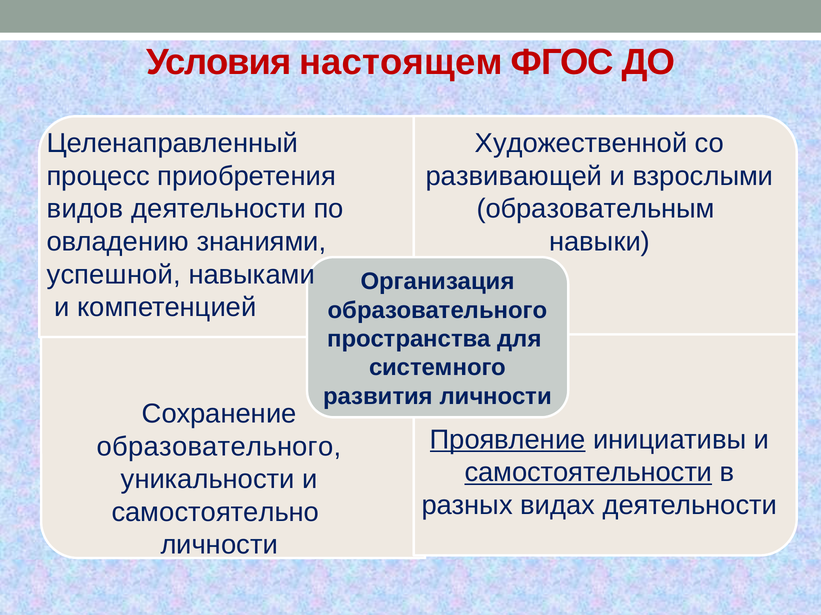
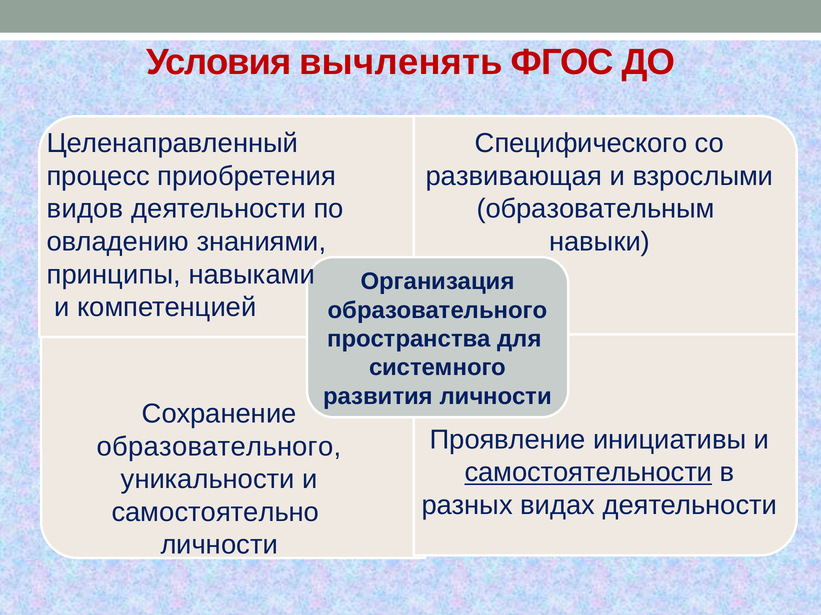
настоящем: настоящем -> вычленять
Художественной: Художественной -> Специфического
развивающей: развивающей -> развивающая
успешной: успешной -> принципы
Проявление underline: present -> none
